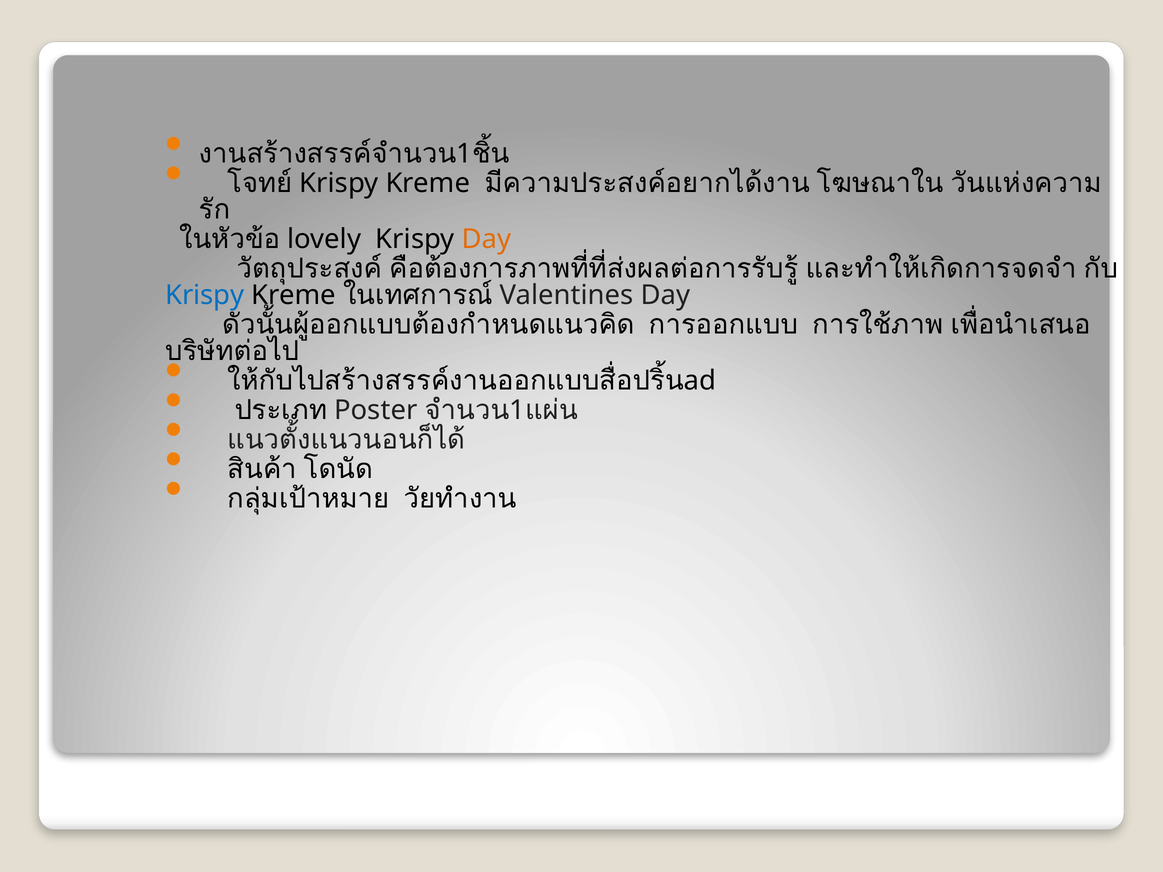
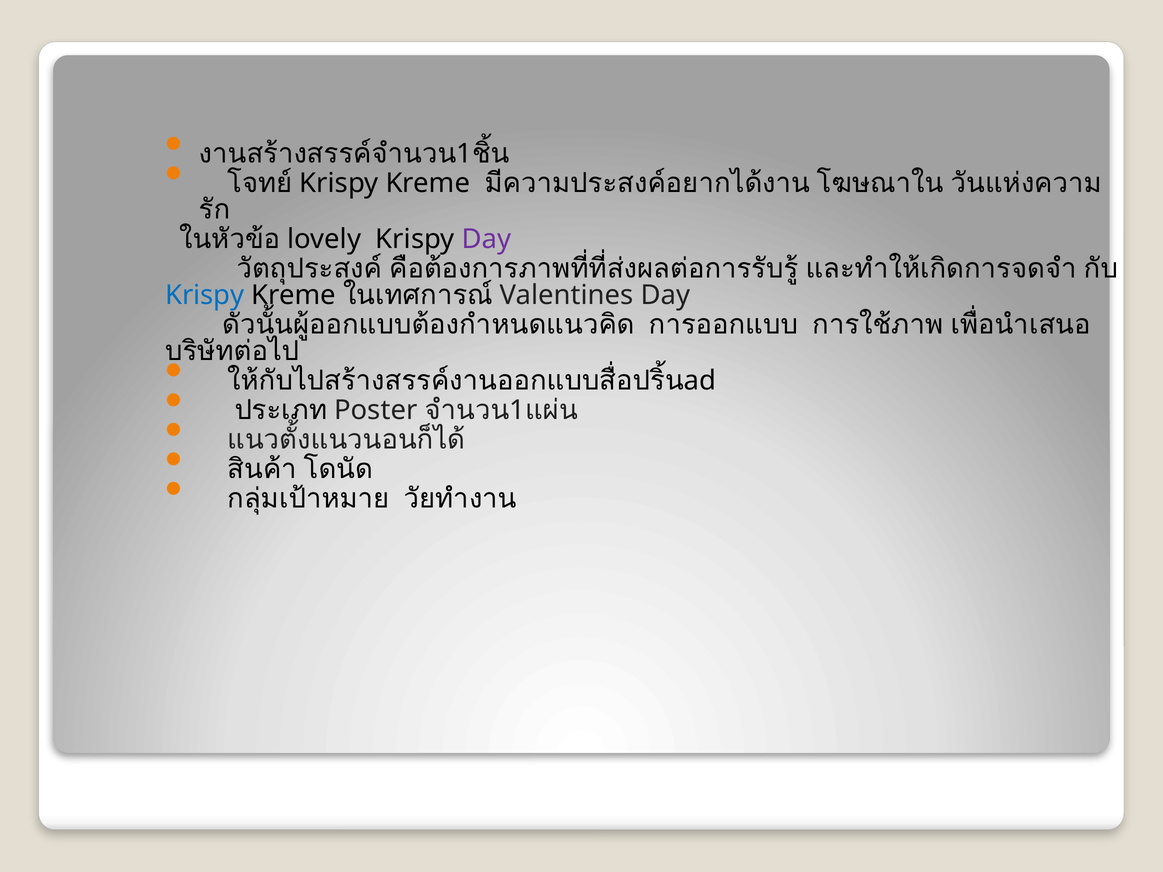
Day at (486, 239) colour: orange -> purple
